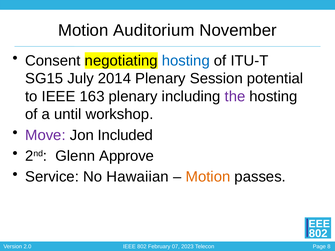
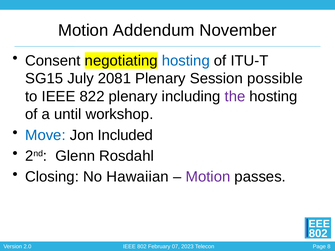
Auditorium: Auditorium -> Addendum
2014: 2014 -> 2081
potential: potential -> possible
163: 163 -> 822
Move colour: purple -> blue
Approve: Approve -> Rosdahl
Service: Service -> Closing
Motion at (208, 177) colour: orange -> purple
